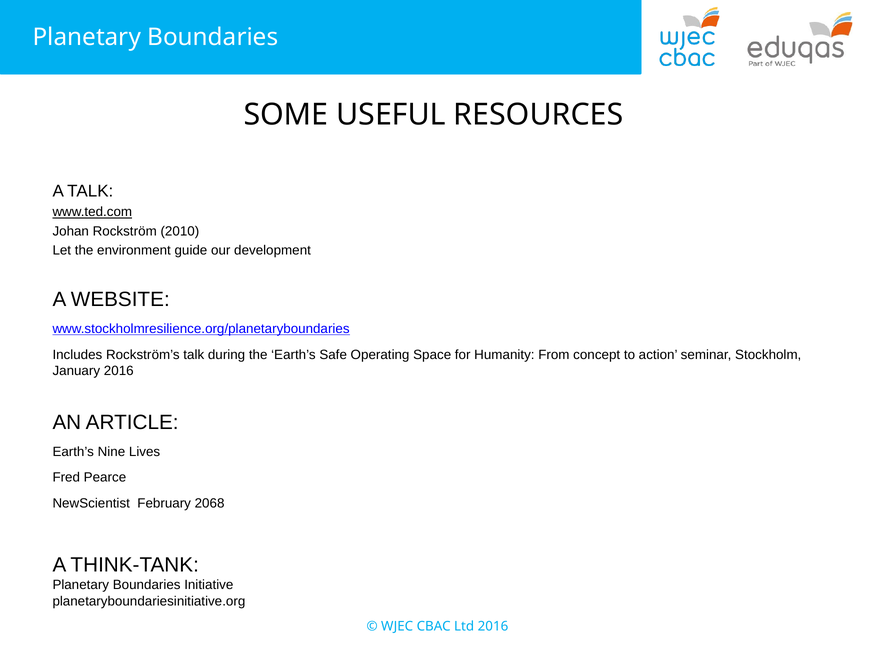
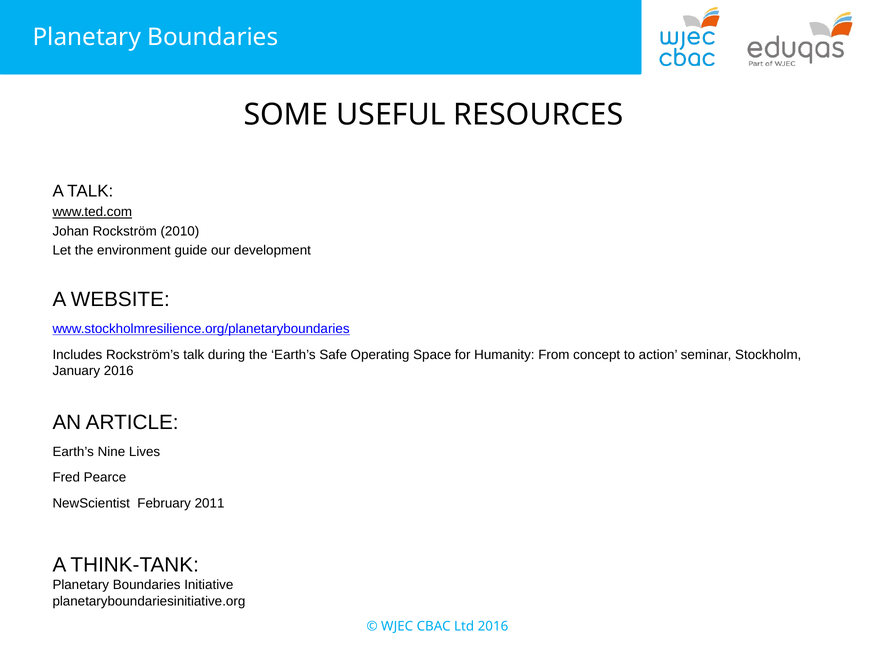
2068: 2068 -> 2011
